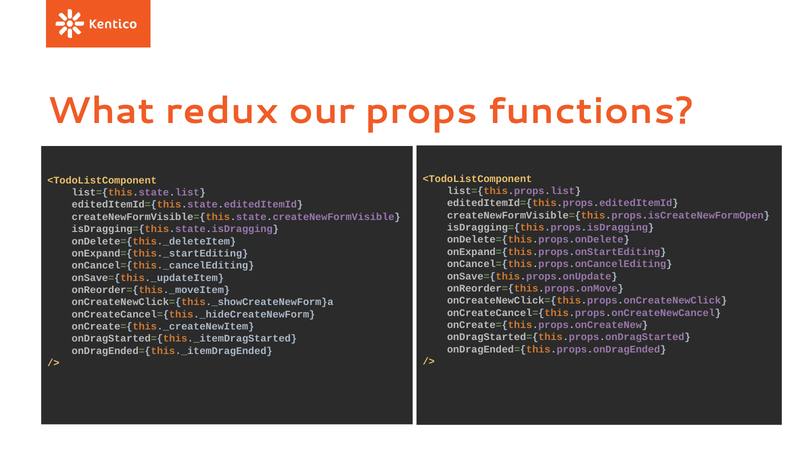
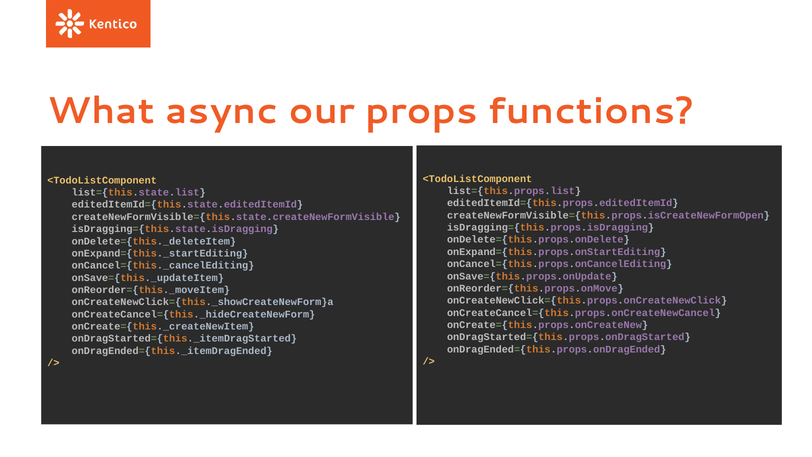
redux: redux -> async
